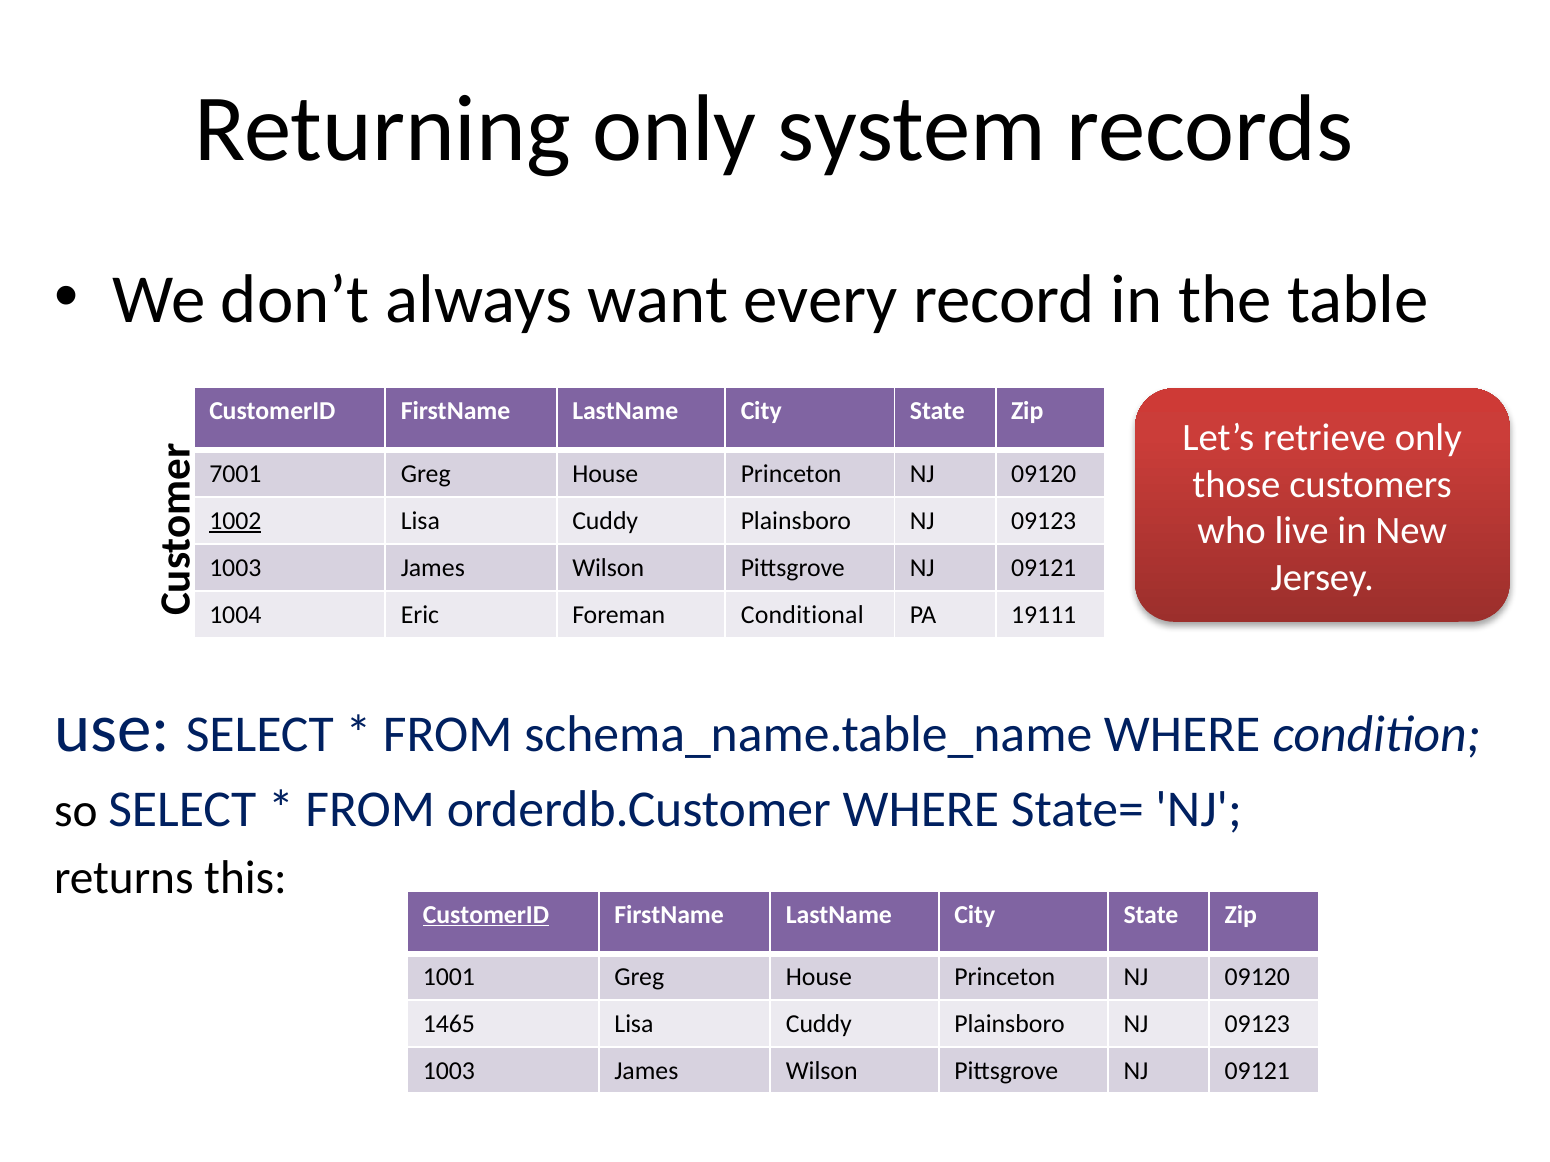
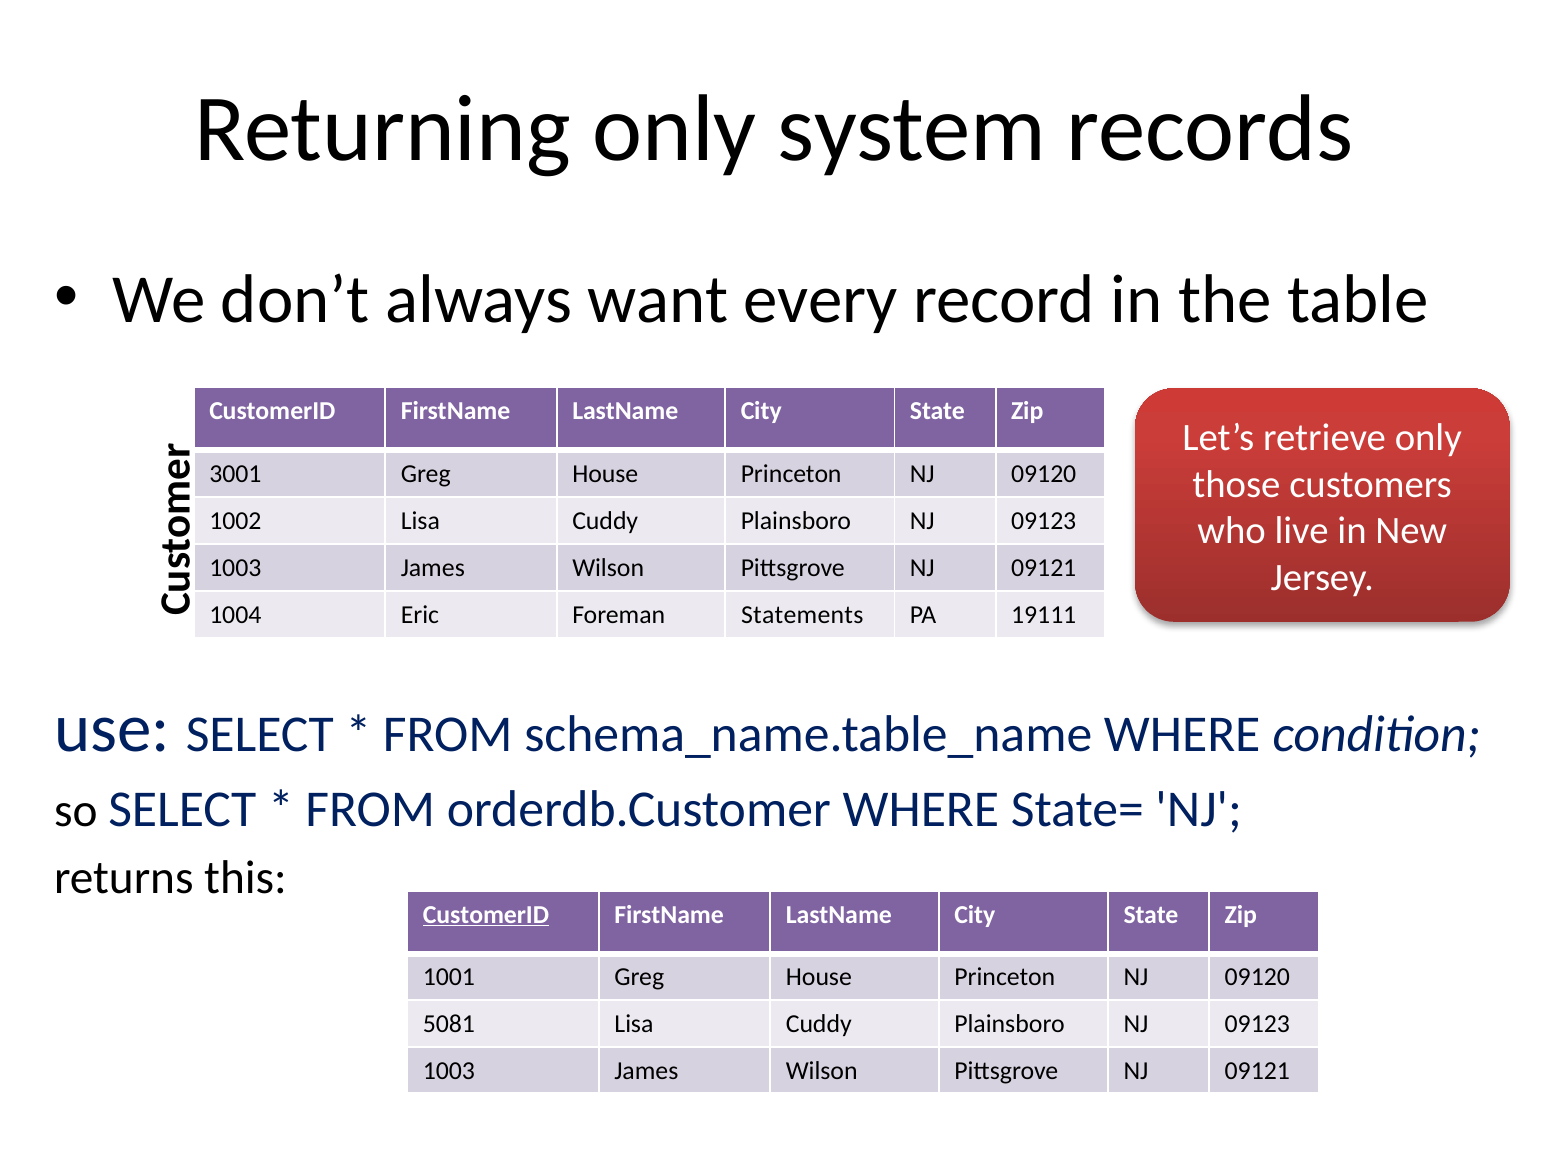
7001: 7001 -> 3001
1002 underline: present -> none
Conditional: Conditional -> Statements
1465: 1465 -> 5081
